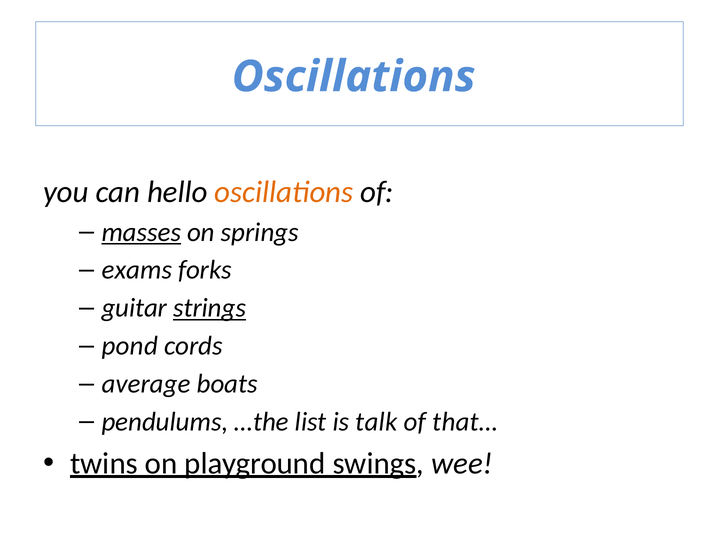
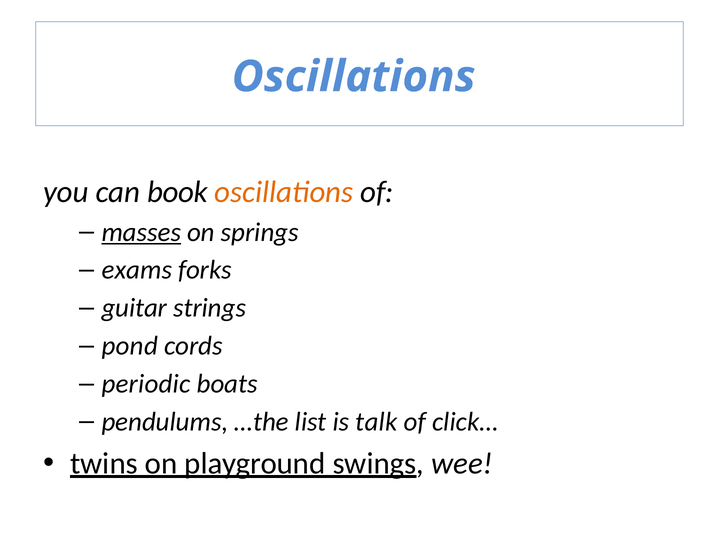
hello: hello -> book
strings underline: present -> none
average: average -> periodic
that…: that… -> click…
